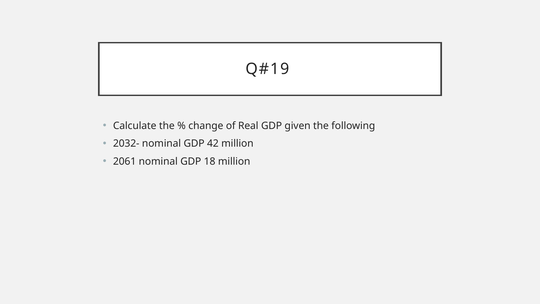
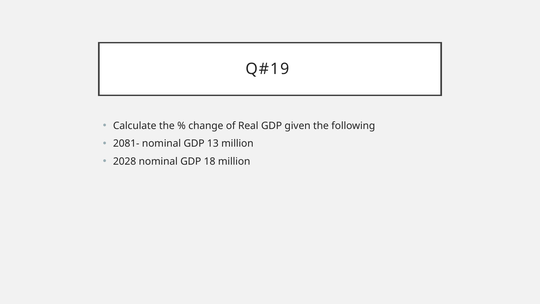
2032-: 2032- -> 2081-
42: 42 -> 13
2061: 2061 -> 2028
